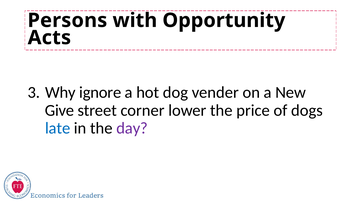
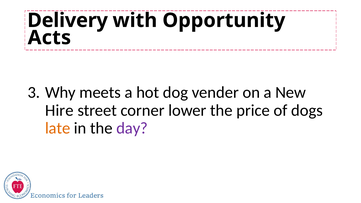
Persons: Persons -> Delivery
ignore: ignore -> meets
Give: Give -> Hire
late colour: blue -> orange
